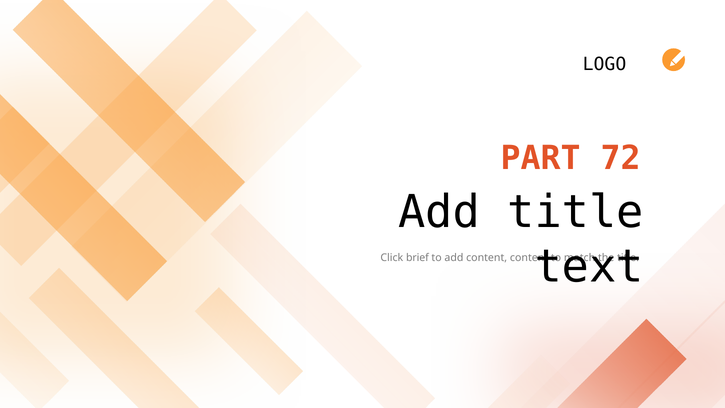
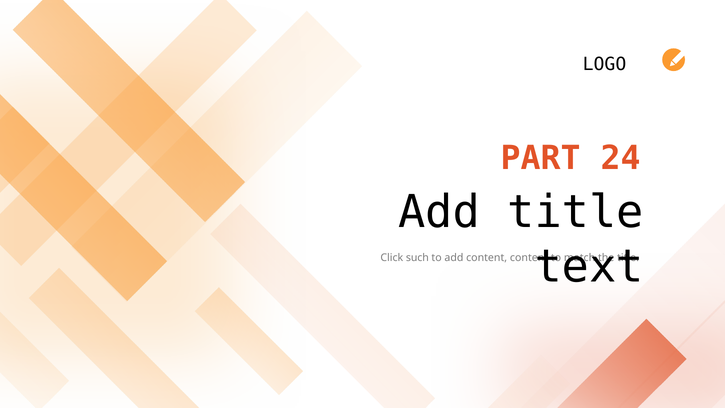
72: 72 -> 24
brief: brief -> such
